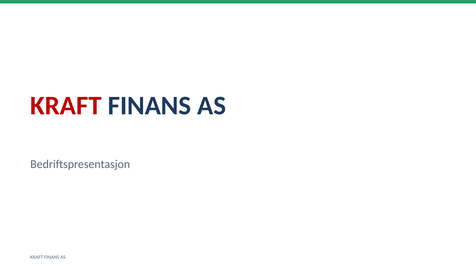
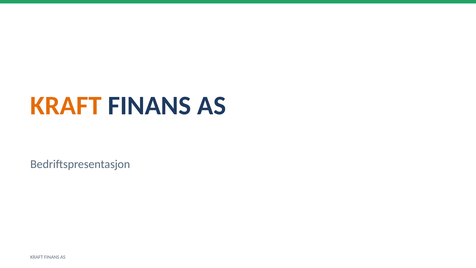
KRAFT at (66, 106) colour: red -> orange
